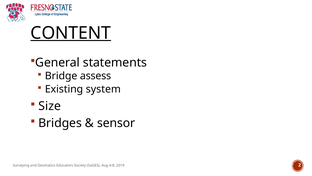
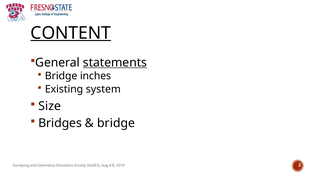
statements underline: none -> present
assess: assess -> inches
sensor at (116, 123): sensor -> bridge
